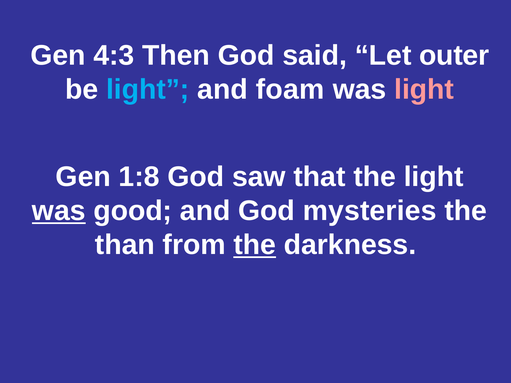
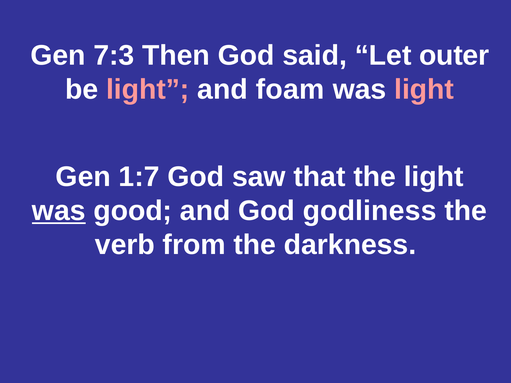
4:3: 4:3 -> 7:3
light at (148, 90) colour: light blue -> pink
1:8: 1:8 -> 1:7
mysteries: mysteries -> godliness
than: than -> verb
the at (255, 245) underline: present -> none
